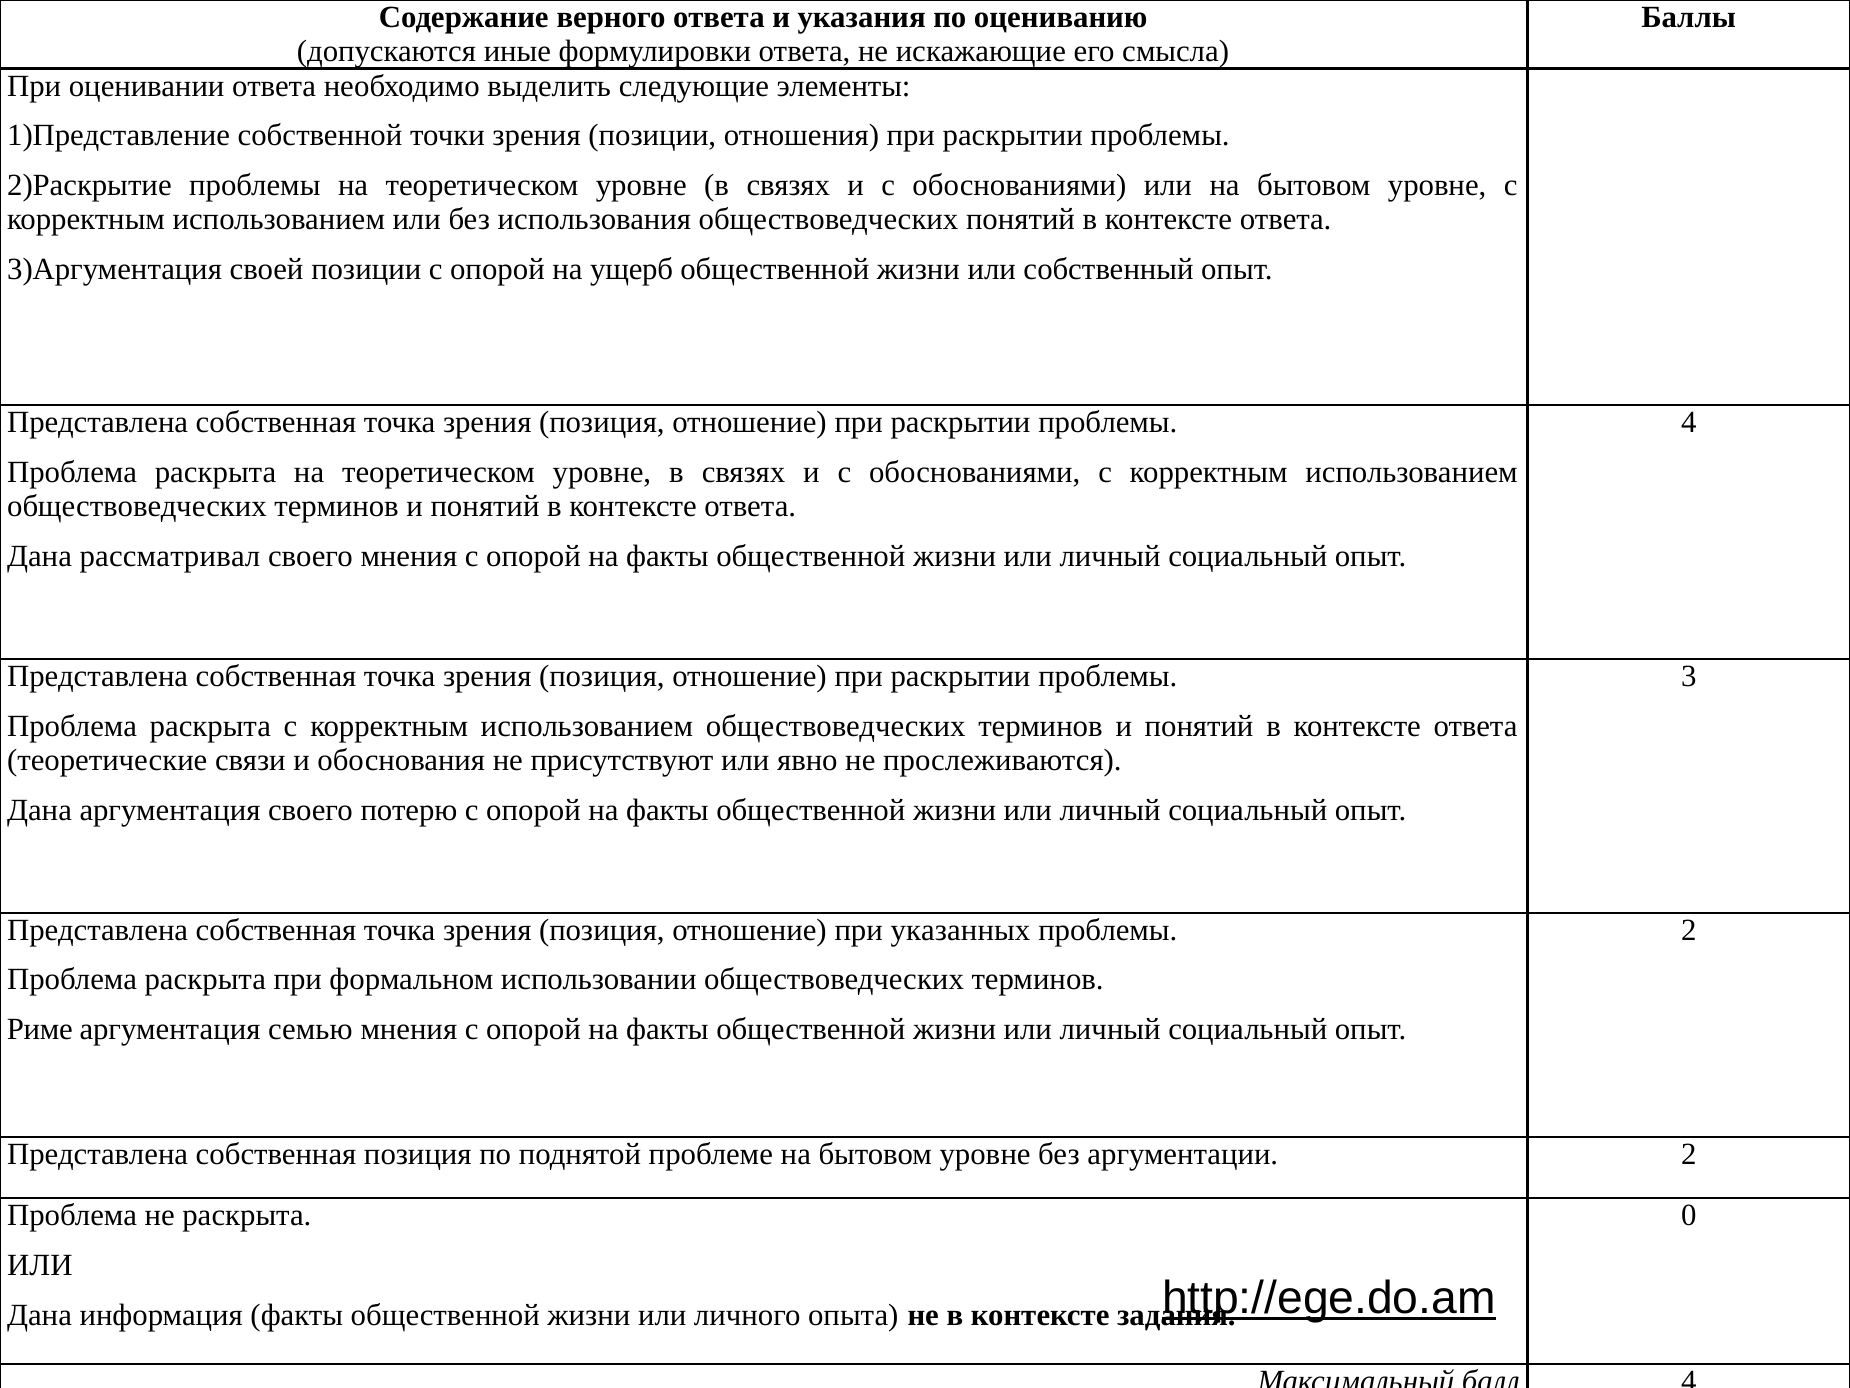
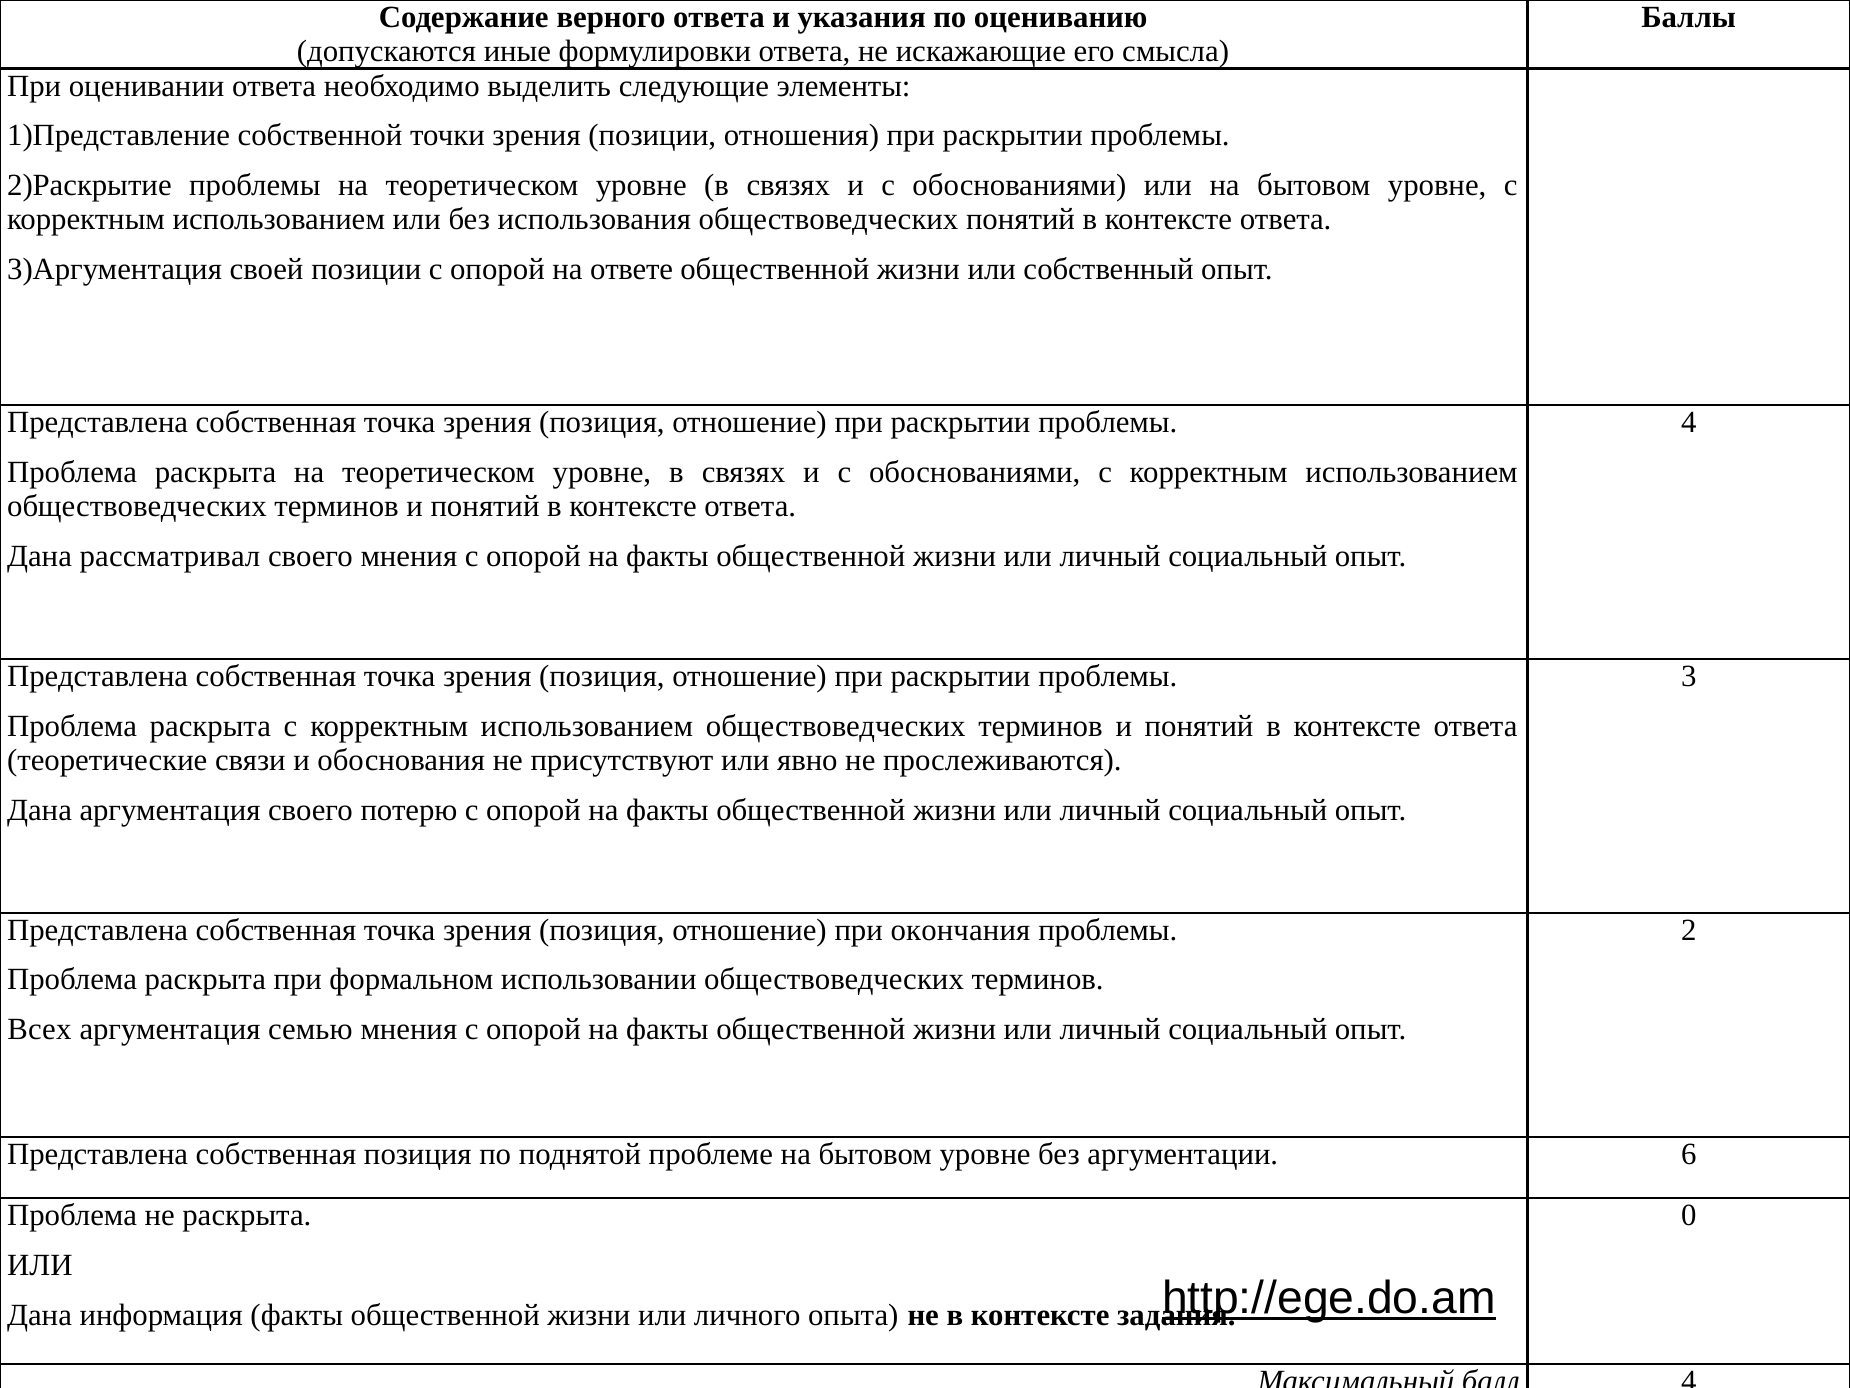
ущерб: ущерб -> ответе
указанных: указанных -> окончания
Риме: Риме -> Всех
аргументации 2: 2 -> 6
